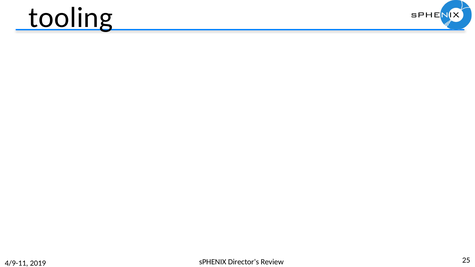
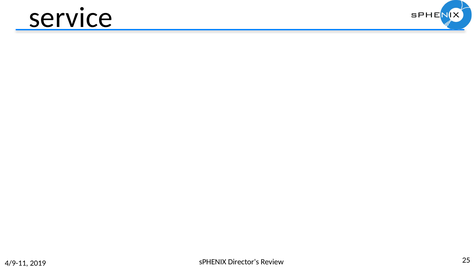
tooling: tooling -> service
